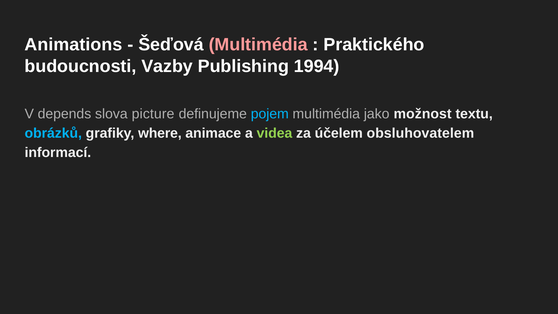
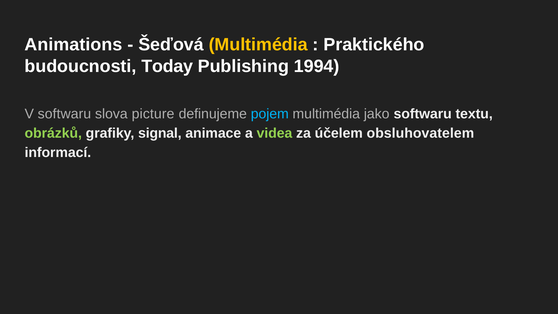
Multimédia at (258, 45) colour: pink -> yellow
Vazby: Vazby -> Today
V depends: depends -> softwaru
jako možnost: možnost -> softwaru
obrázků colour: light blue -> light green
where: where -> signal
